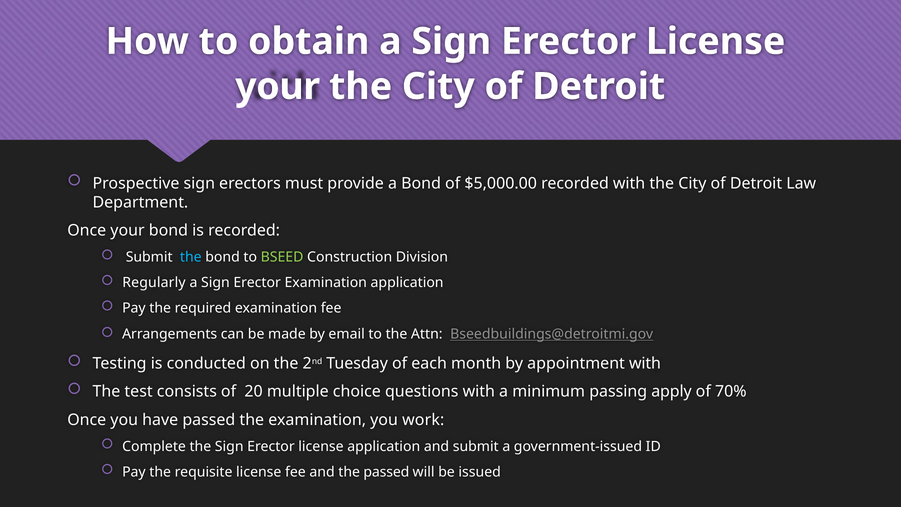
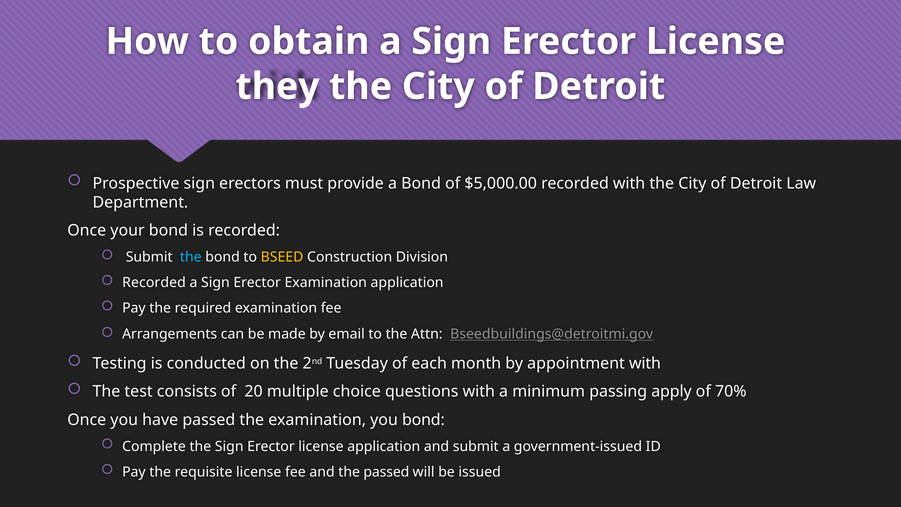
your at (278, 86): your -> they
BSEED colour: light green -> yellow
Regularly at (154, 283): Regularly -> Recorded
you work: work -> bond
